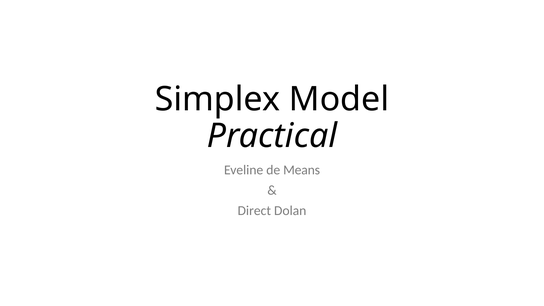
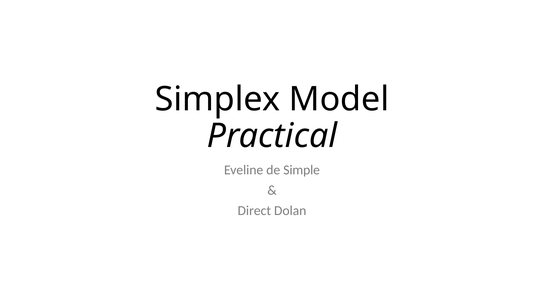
Means: Means -> Simple
